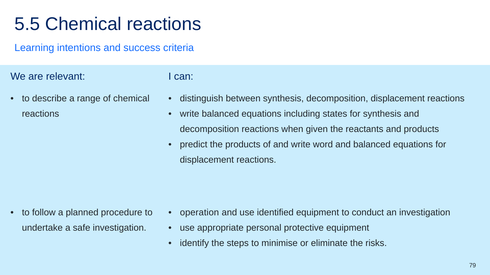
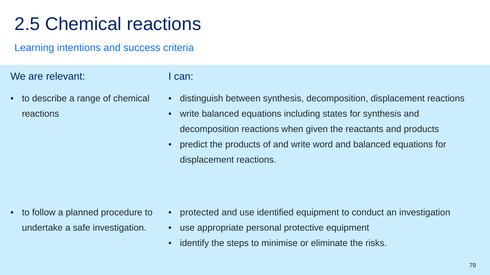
5.5: 5.5 -> 2.5
operation: operation -> protected
